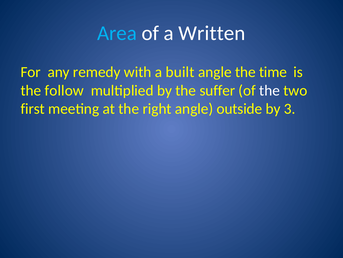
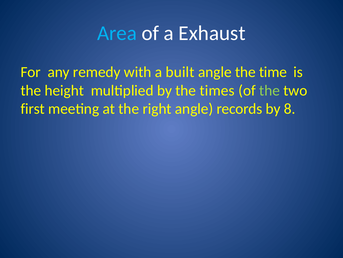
Written: Written -> Exhaust
follow: follow -> height
suffer: suffer -> times
the at (270, 90) colour: white -> light green
outside: outside -> records
3: 3 -> 8
